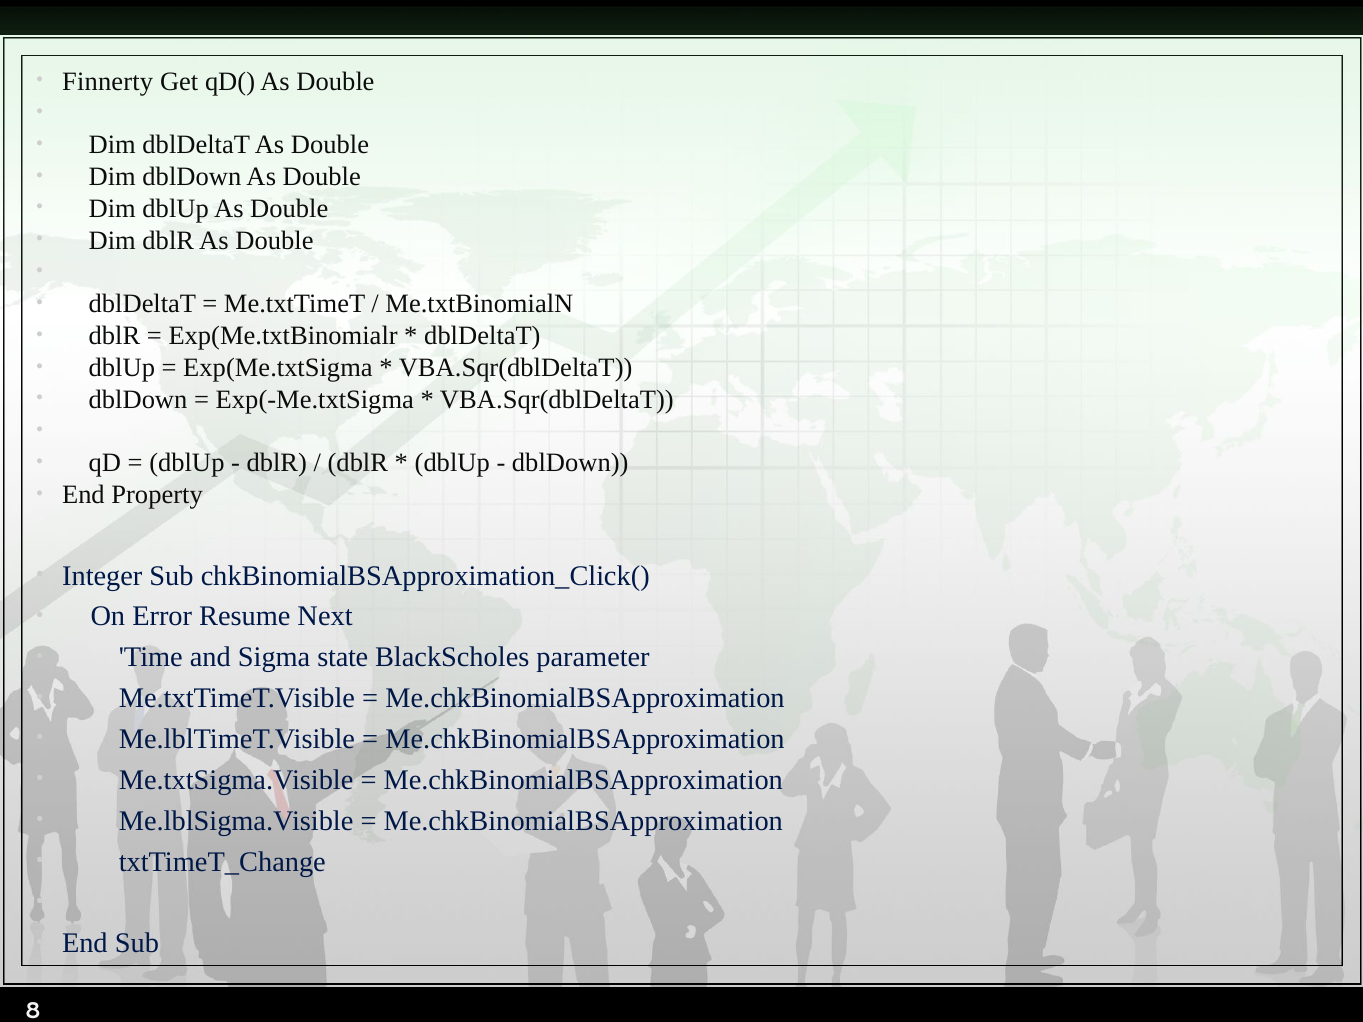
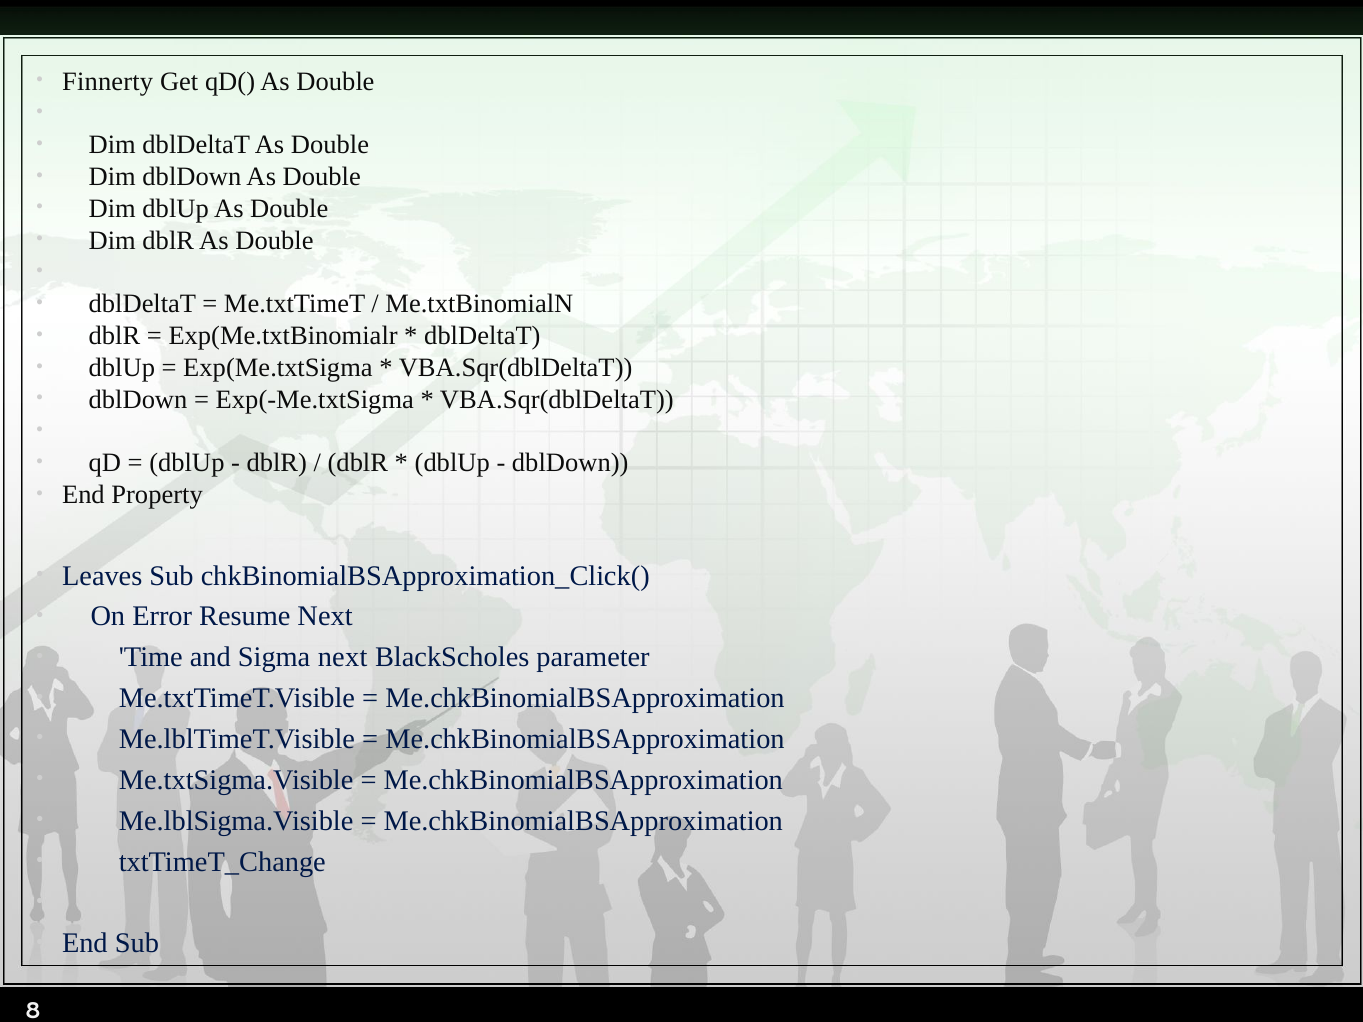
Integer: Integer -> Leaves
Sigma state: state -> next
